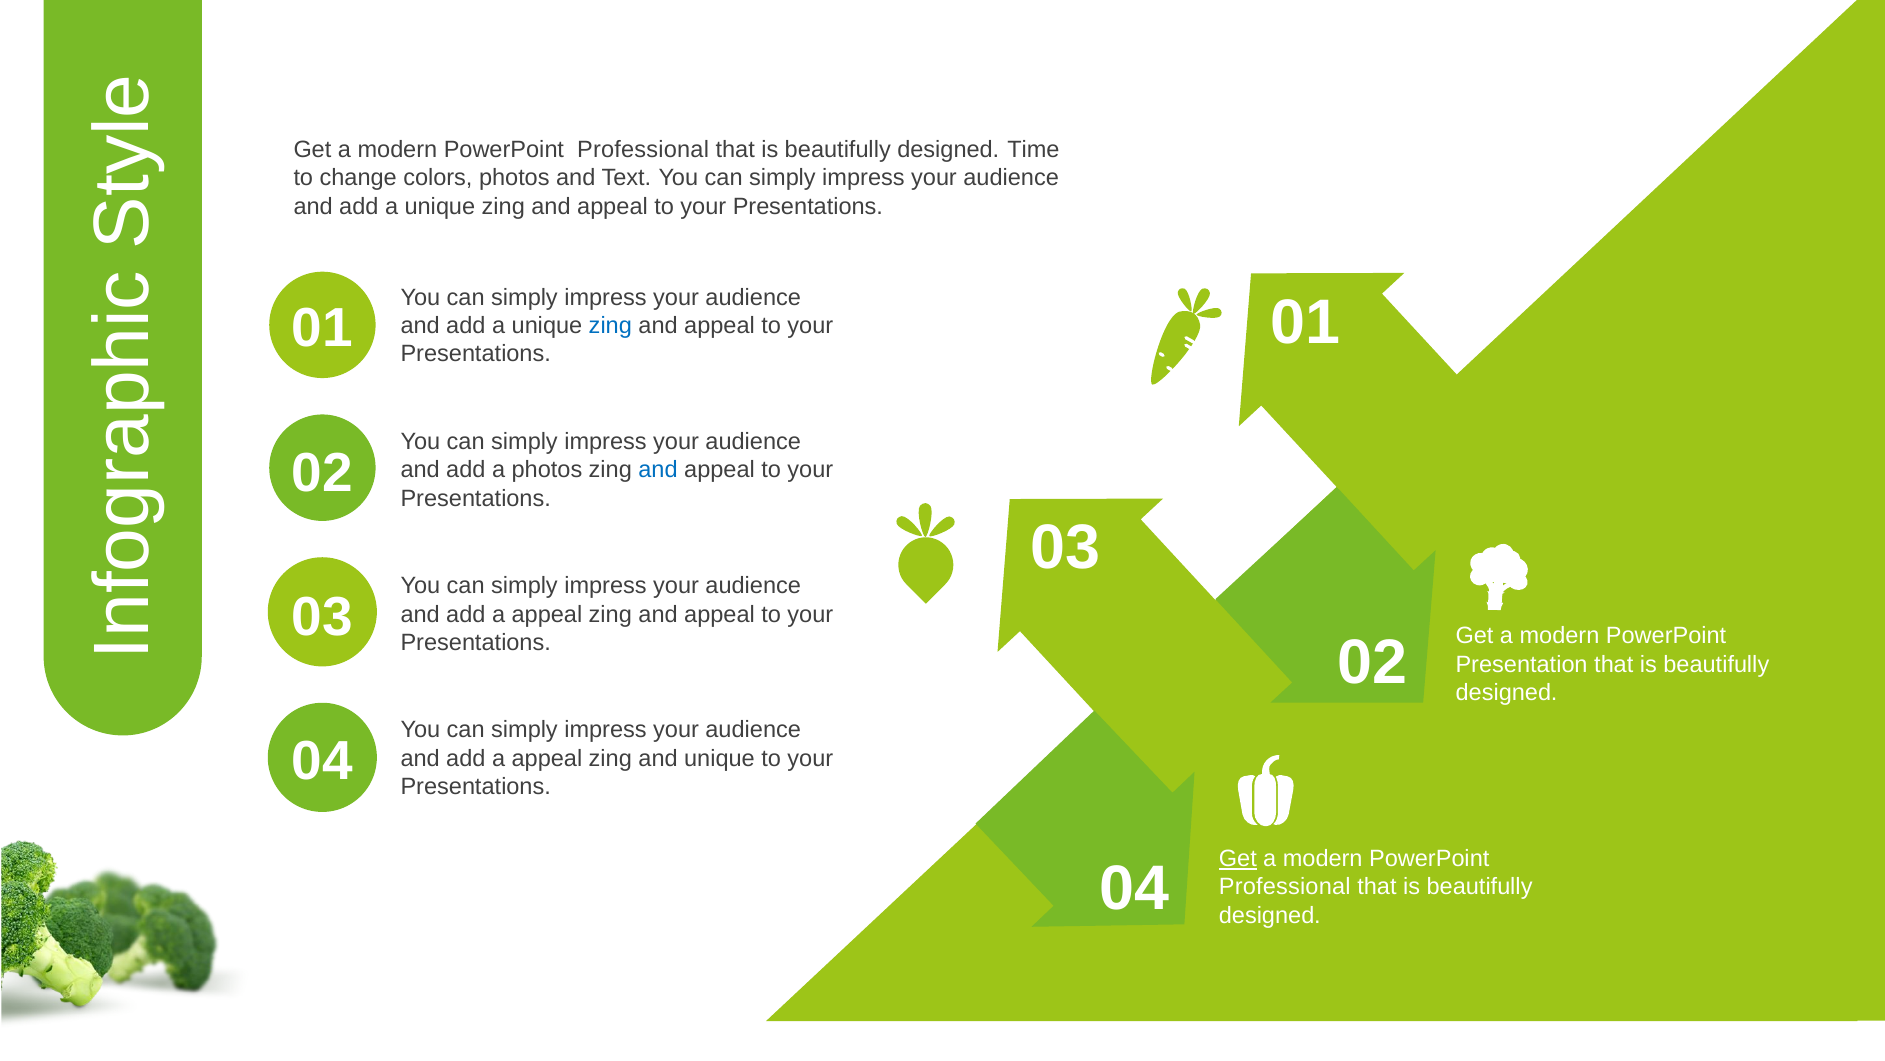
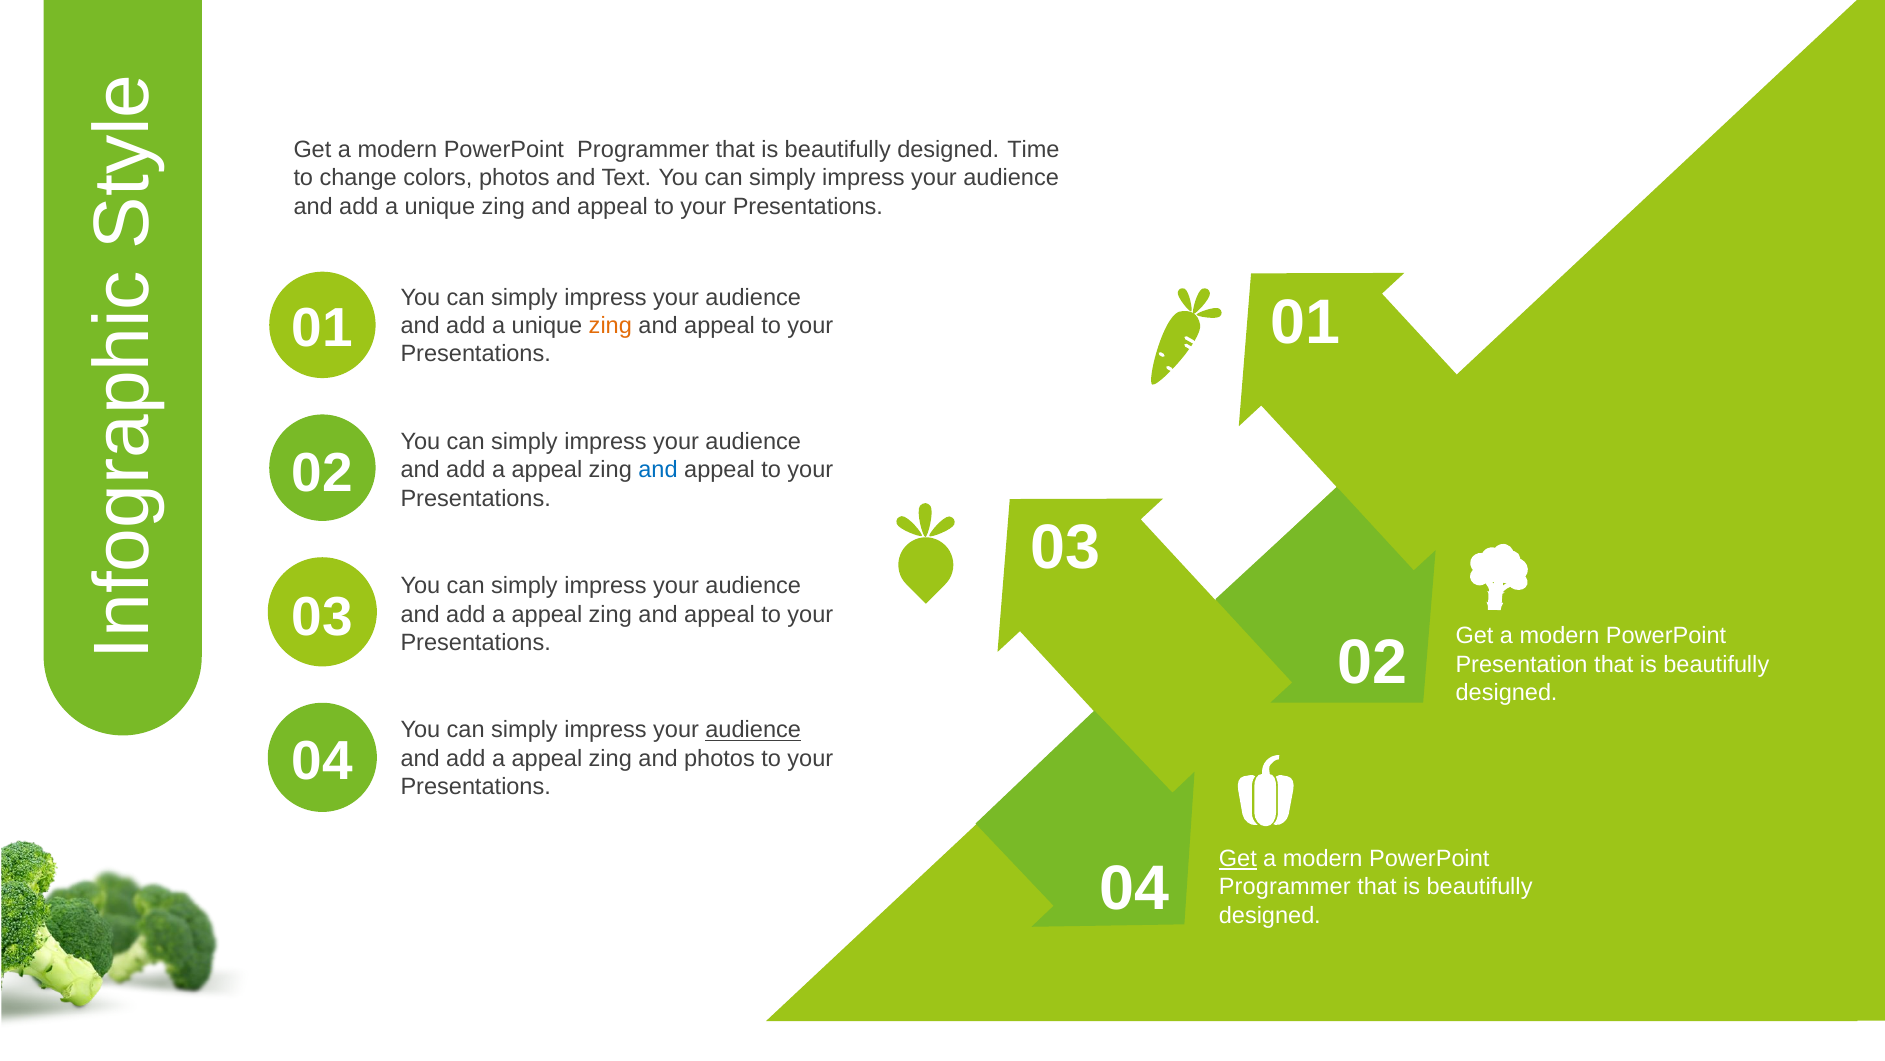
Professional at (643, 150): Professional -> Programmer
zing at (610, 326) colour: blue -> orange
photos at (547, 470): photos -> appeal
audience at (753, 730) underline: none -> present
and unique: unique -> photos
Professional at (1285, 886): Professional -> Programmer
